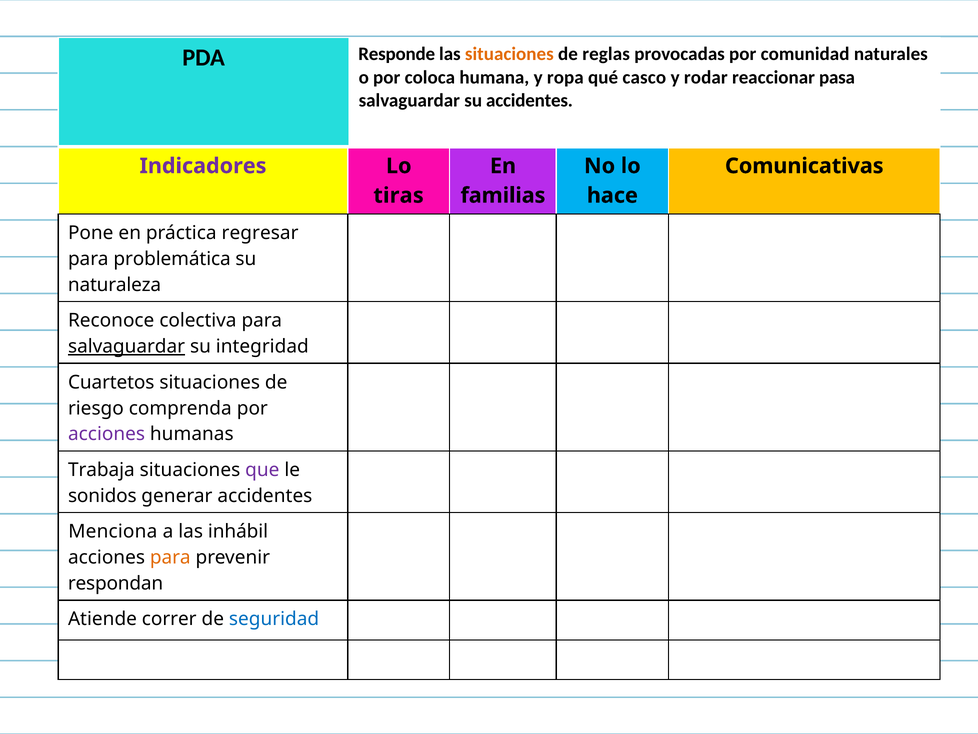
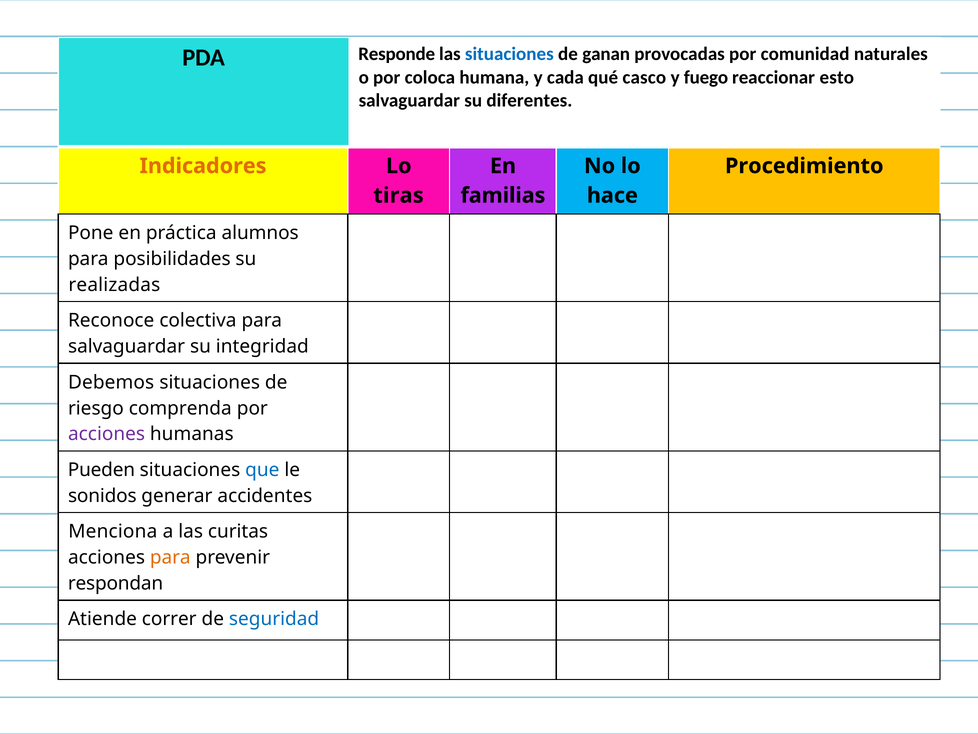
situaciones at (509, 54) colour: orange -> blue
reglas: reglas -> ganan
ropa: ropa -> cada
rodar: rodar -> fuego
pasa: pasa -> esto
su accidentes: accidentes -> diferentes
Indicadores colour: purple -> orange
Comunicativas: Comunicativas -> Procedimiento
regresar: regresar -> alumnos
problemática: problemática -> posibilidades
naturaleza: naturaleza -> realizadas
salvaguardar at (127, 346) underline: present -> none
Cuartetos: Cuartetos -> Debemos
Trabaja: Trabaja -> Pueden
que colour: purple -> blue
inhábil: inhábil -> curitas
